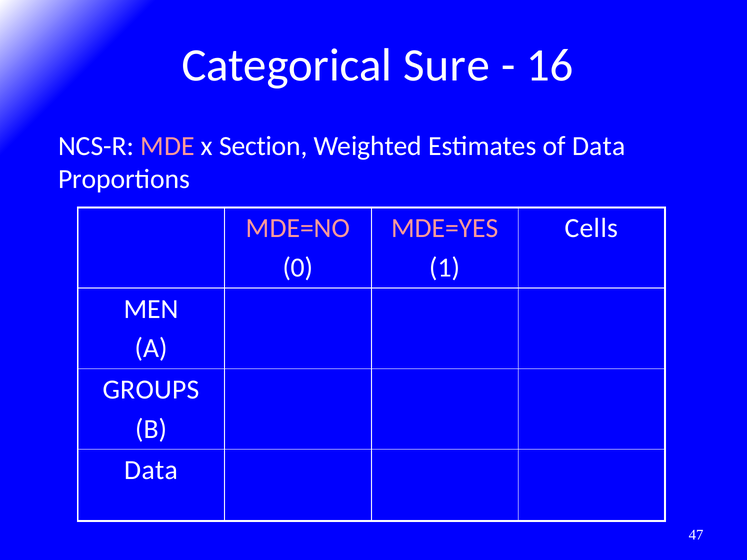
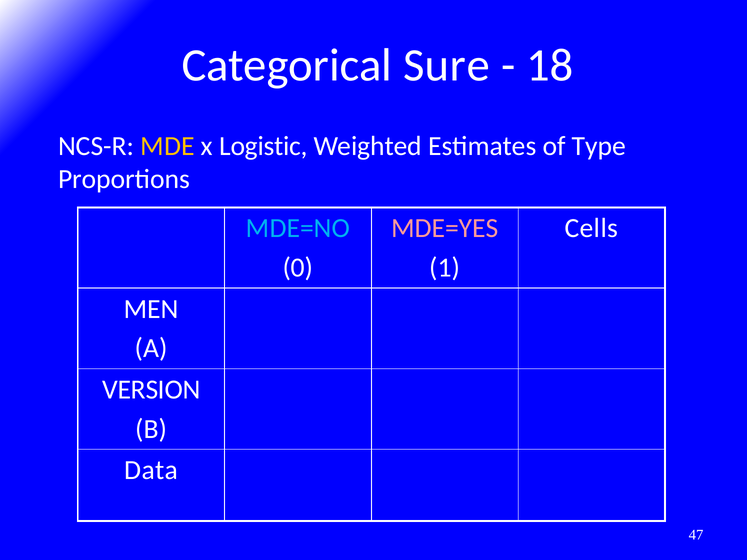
16: 16 -> 18
MDE colour: pink -> yellow
Section: Section -> Logistic
of Data: Data -> Type
MDE=NO colour: pink -> light blue
GROUPS: GROUPS -> VERSION
